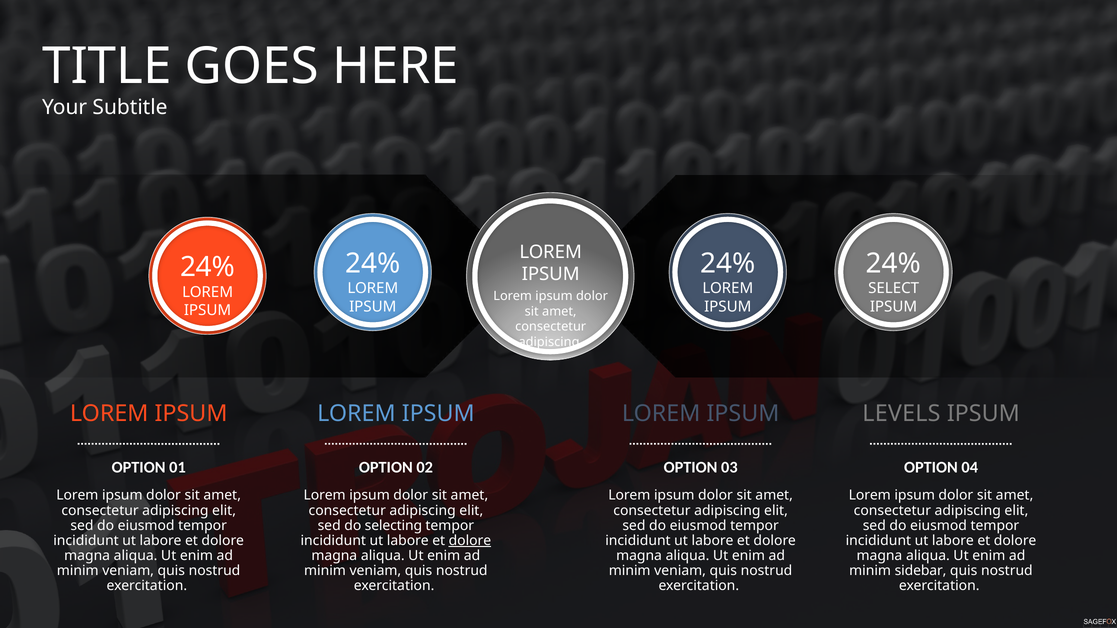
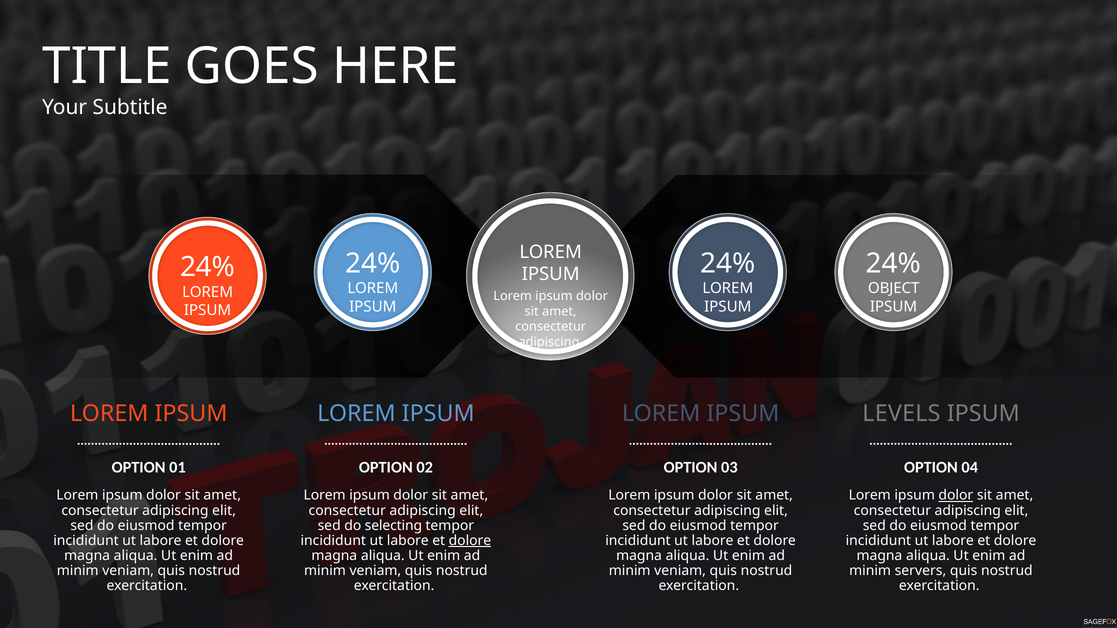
SELECT: SELECT -> OBJECT
dolor at (956, 496) underline: none -> present
sidebar: sidebar -> servers
